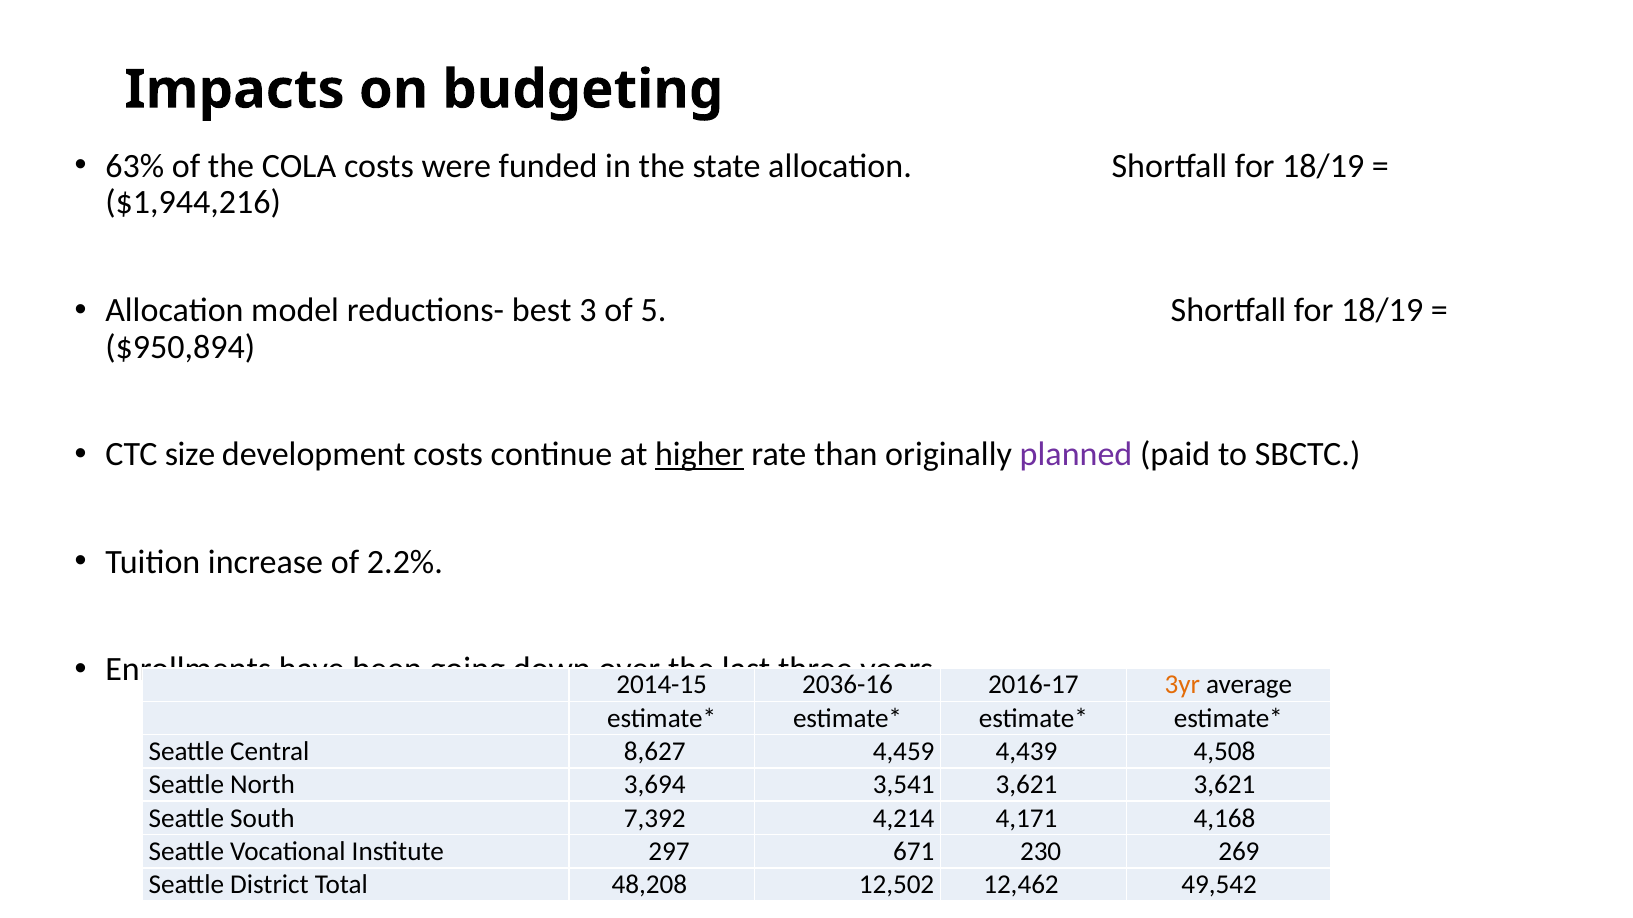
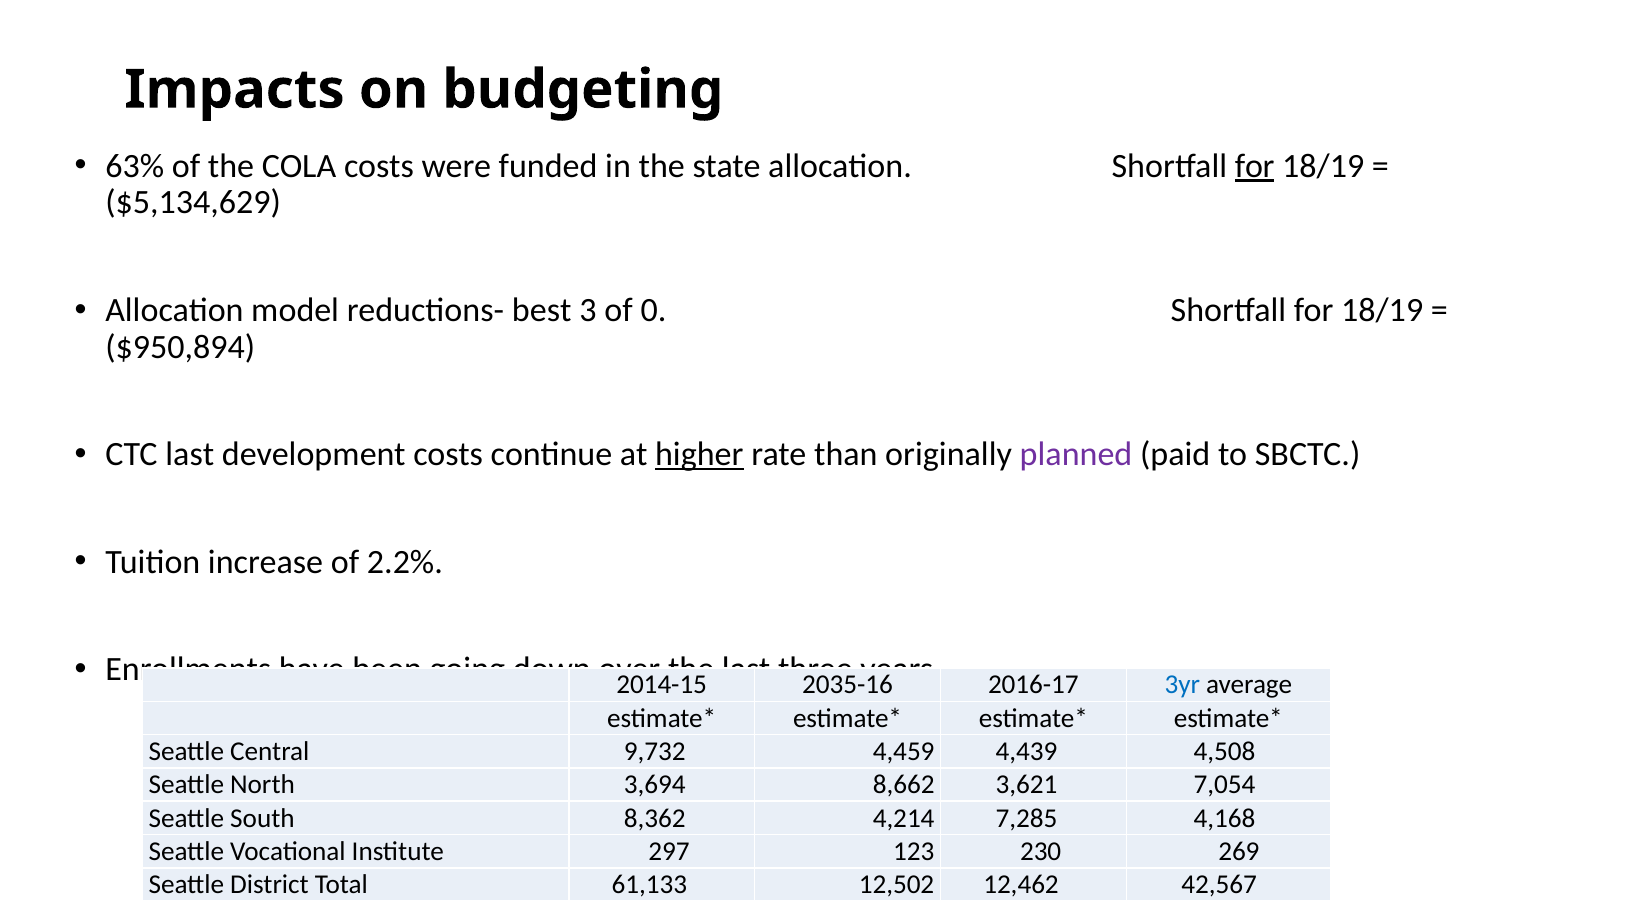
for at (1255, 166) underline: none -> present
$1,944,216: $1,944,216 -> $5,134,629
5: 5 -> 0
CTC size: size -> last
2036-16: 2036-16 -> 2035-16
3yr colour: orange -> blue
8,627: 8,627 -> 9,732
3,541: 3,541 -> 8,662
3,621 3,621: 3,621 -> 7,054
7,392: 7,392 -> 8,362
4,171: 4,171 -> 7,285
671: 671 -> 123
48,208: 48,208 -> 61,133
49,542: 49,542 -> 42,567
